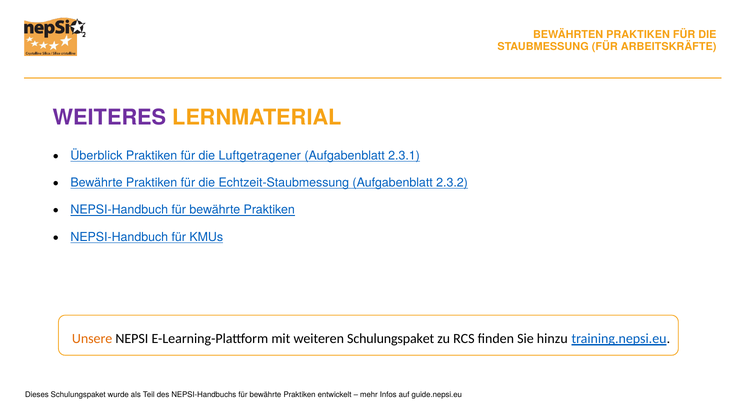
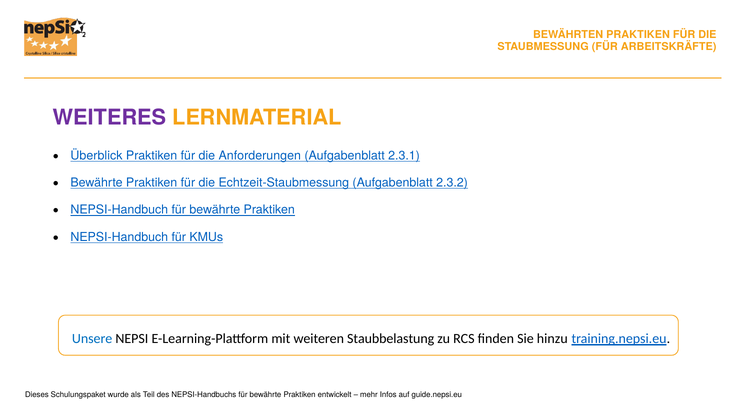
Luftgetragener: Luftgetragener -> Anforderungen
Unsere colour: orange -> blue
weiteren Schulungspaket: Schulungspaket -> Staubbelastung
